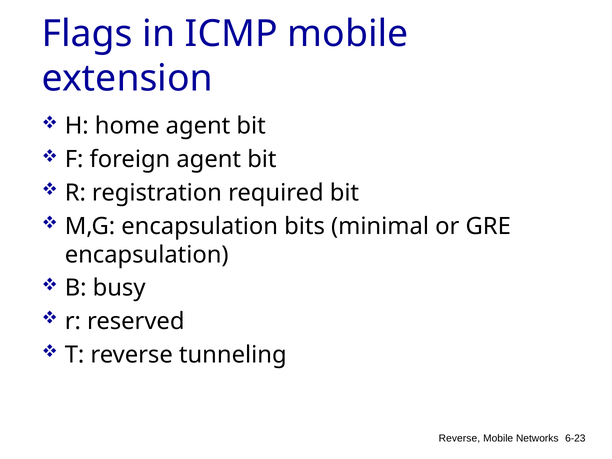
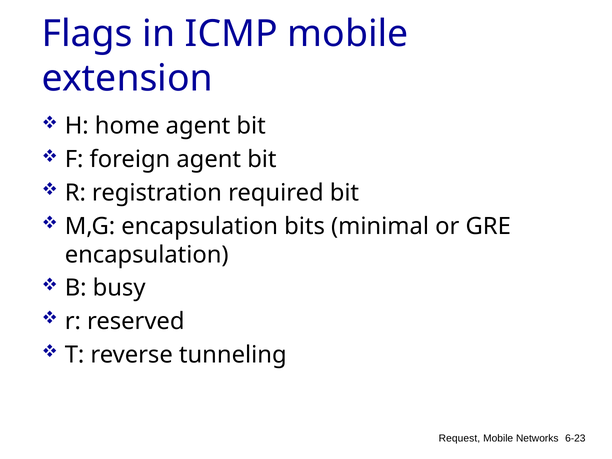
Reverse at (459, 438): Reverse -> Request
